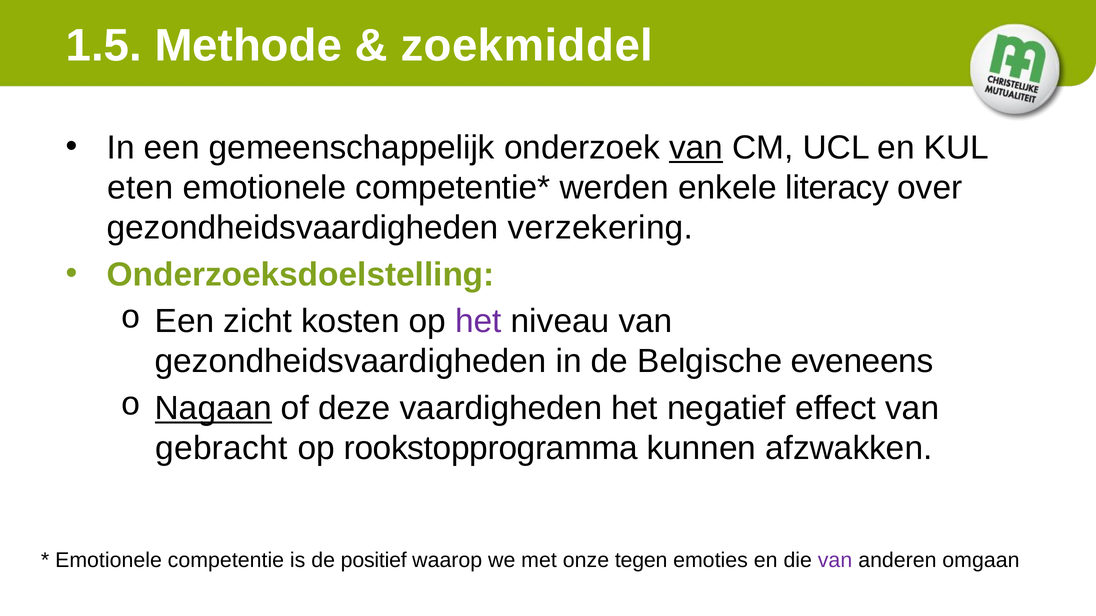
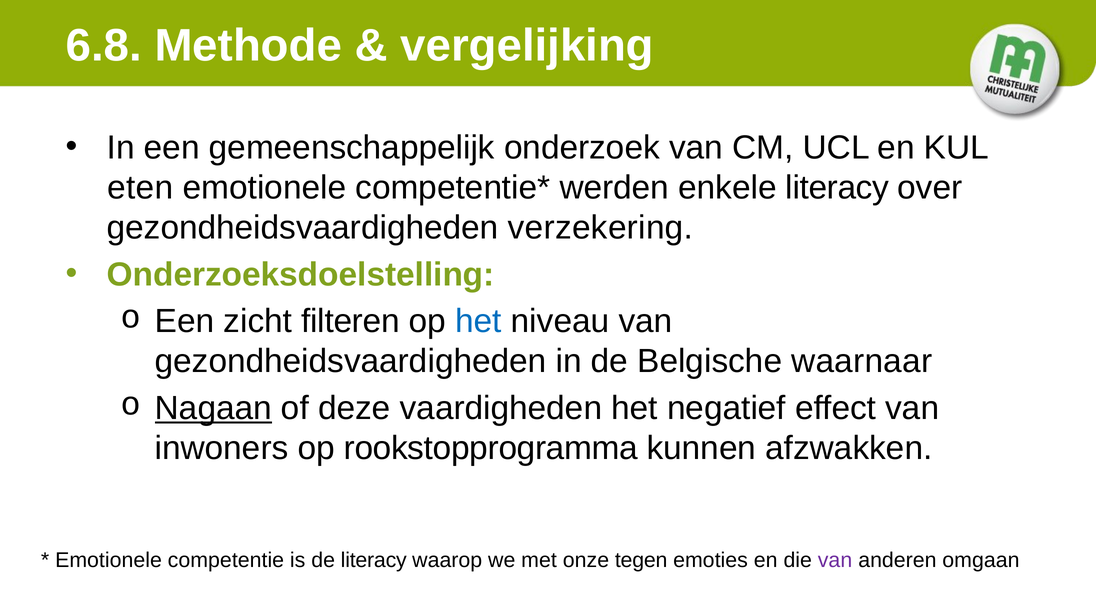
1.5: 1.5 -> 6.8
zoekmiddel: zoekmiddel -> vergelijking
van at (696, 148) underline: present -> none
kosten: kosten -> filteren
het at (478, 322) colour: purple -> blue
eveneens: eveneens -> waarnaar
gebracht: gebracht -> inwoners
de positief: positief -> literacy
